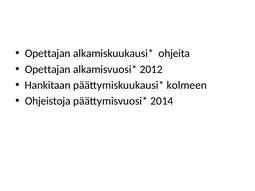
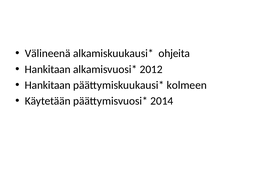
Opettajan at (48, 53): Opettajan -> Välineenä
Opettajan at (48, 69): Opettajan -> Hankitaan
Ohjeistoja: Ohjeistoja -> Käytetään
